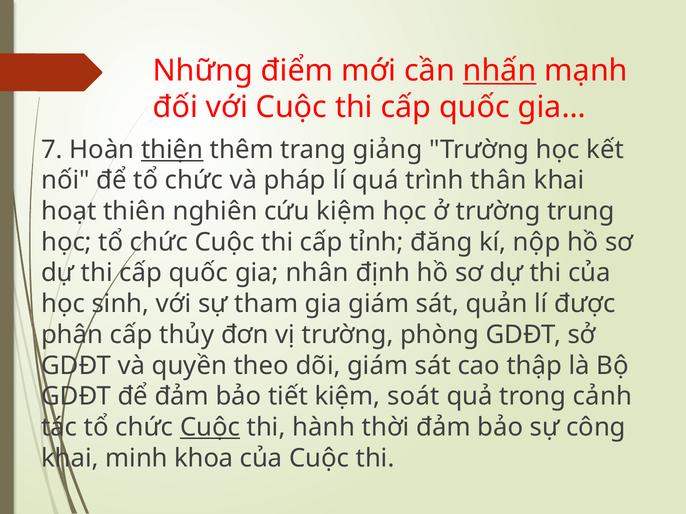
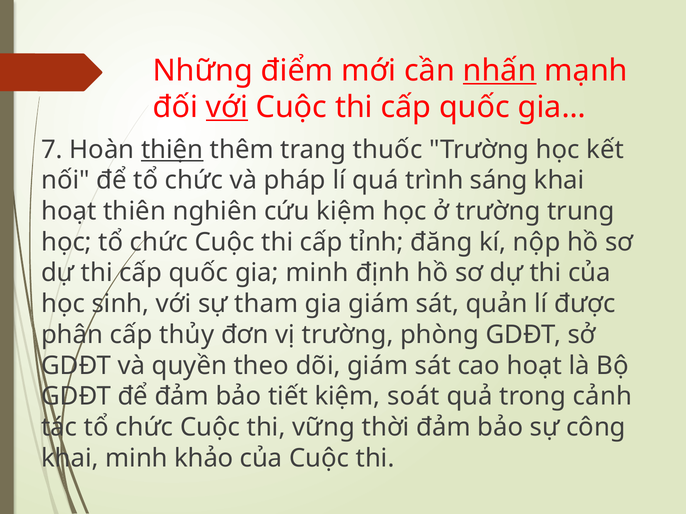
với at (227, 107) underline: none -> present
giảng: giảng -> thuốc
thân: thân -> sáng
gia nhân: nhân -> minh
cao thập: thập -> hoạt
Cuộc at (210, 428) underline: present -> none
hành: hành -> vững
khoa: khoa -> khảo
